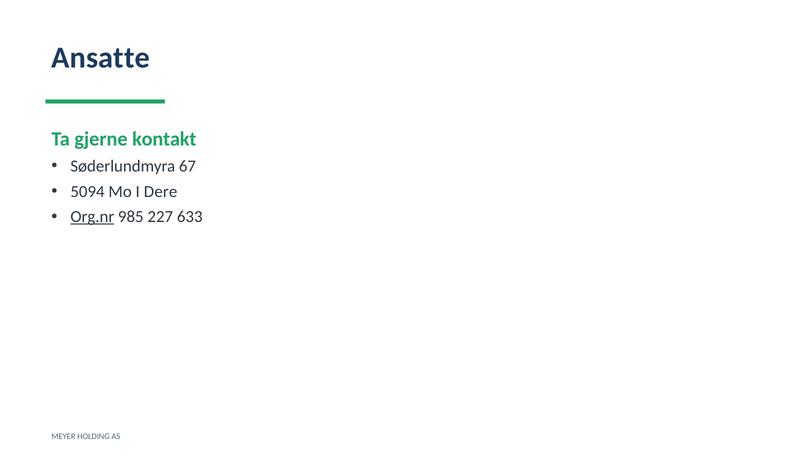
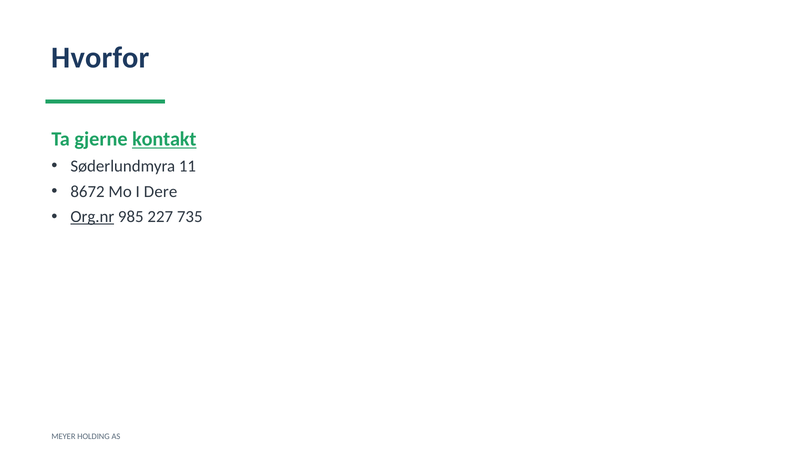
Ansatte: Ansatte -> Hvorfor
kontakt underline: none -> present
67: 67 -> 11
5094: 5094 -> 8672
633: 633 -> 735
